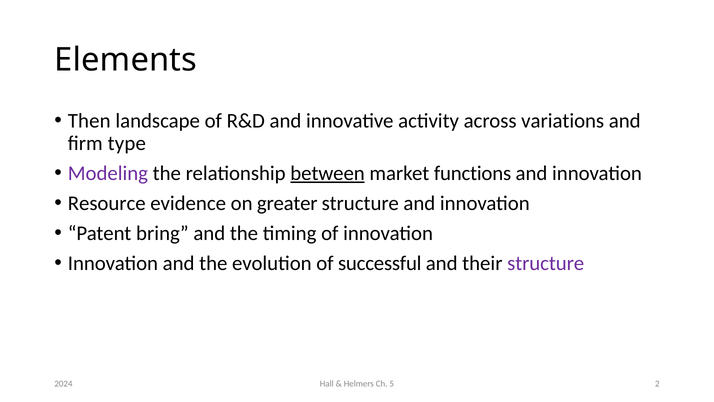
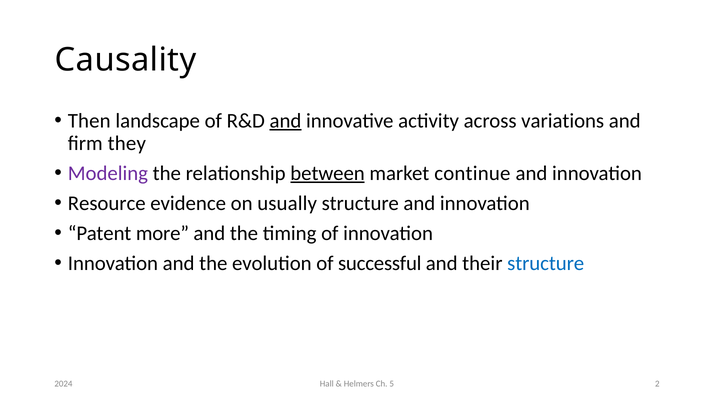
Elements: Elements -> Causality
and at (285, 121) underline: none -> present
type: type -> they
functions: functions -> continue
greater: greater -> usually
bring: bring -> more
structure at (546, 263) colour: purple -> blue
